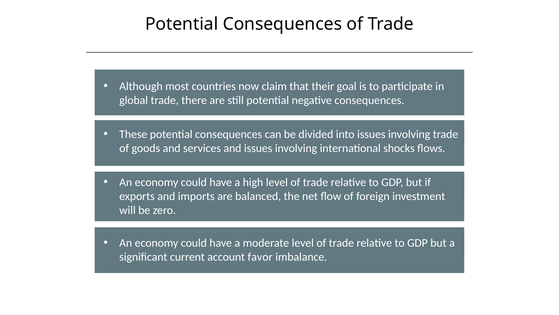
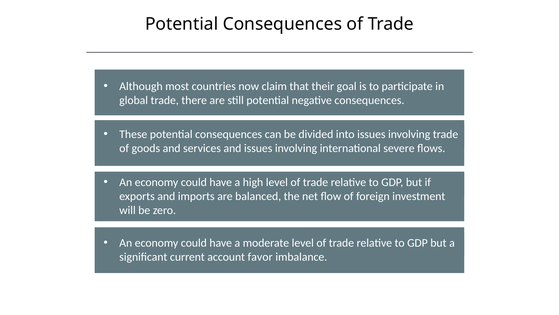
shocks: shocks -> severe
